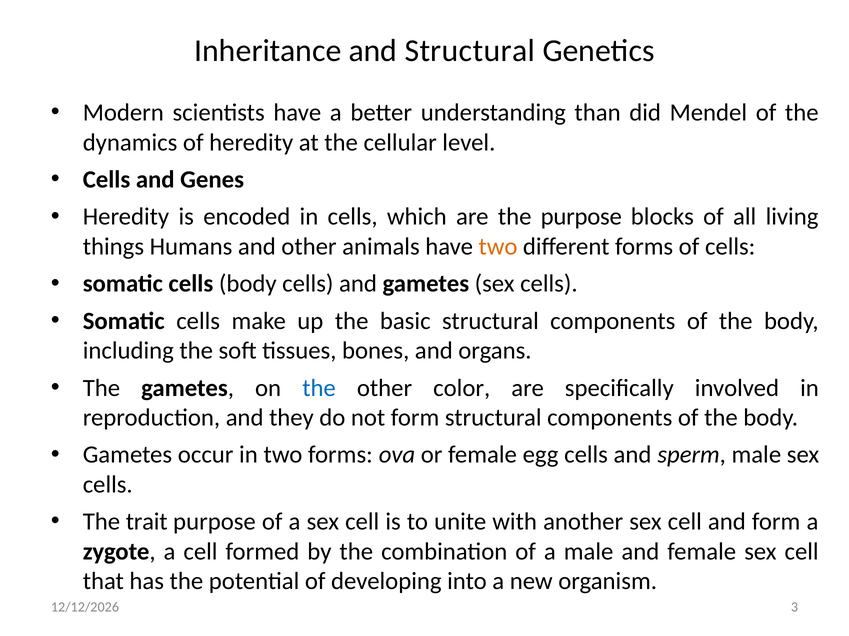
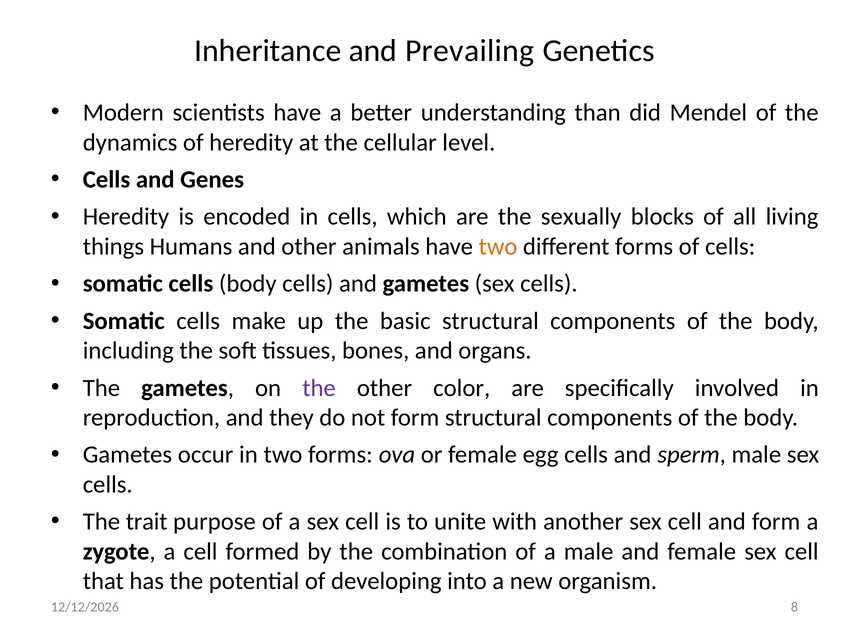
and Structural: Structural -> Prevailing
the purpose: purpose -> sexually
the at (319, 388) colour: blue -> purple
3: 3 -> 8
